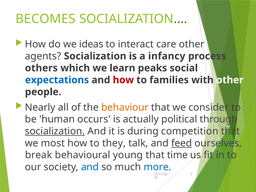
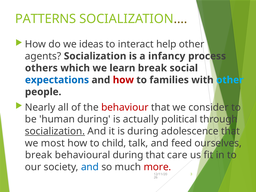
BECOMES: BECOMES -> PATTERNS
care: care -> help
learn peaks: peaks -> break
other at (230, 80) colour: white -> light blue
behaviour colour: orange -> red
human occurs: occurs -> during
competition: competition -> adolescence
they: they -> child
feed underline: present -> none
behavioural young: young -> during
time: time -> care
more colour: blue -> red
